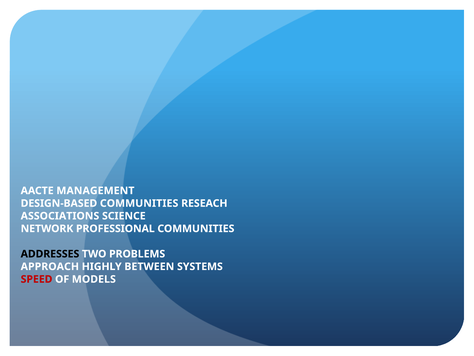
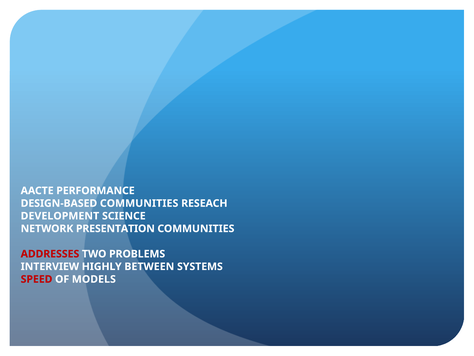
MANAGEMENT: MANAGEMENT -> PERFORMANCE
ASSOCIATIONS: ASSOCIATIONS -> DEVELOPMENT
PROFESSIONAL: PROFESSIONAL -> PRESENTATION
ADDRESSES colour: black -> red
APPROACH: APPROACH -> INTERVIEW
